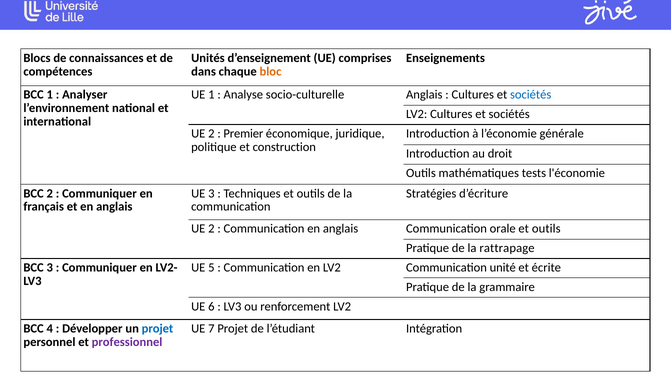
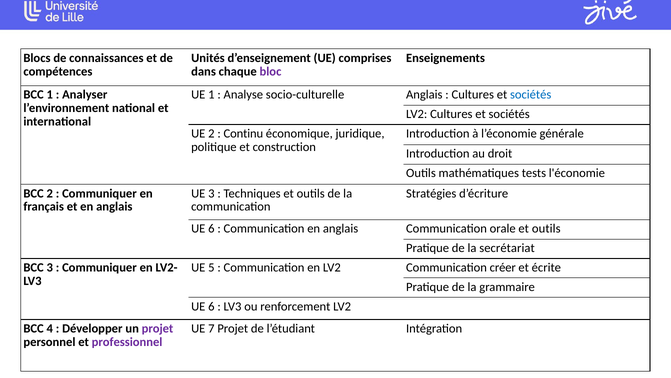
bloc colour: orange -> purple
Premier: Premier -> Continu
2 at (211, 228): 2 -> 6
rattrapage: rattrapage -> secrétariat
unité: unité -> créer
projet at (158, 328) colour: blue -> purple
